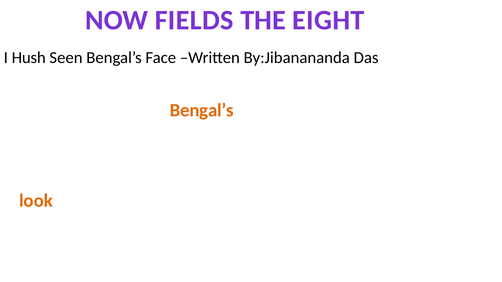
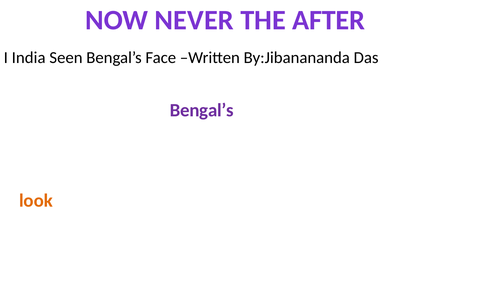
FIELDS: FIELDS -> NEVER
EIGHT: EIGHT -> AFTER
Hush: Hush -> India
Bengal’s at (202, 111) colour: orange -> purple
